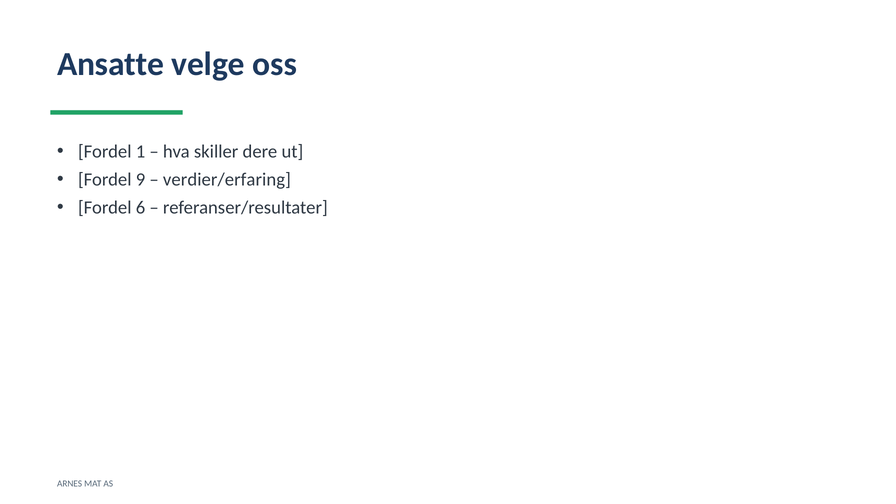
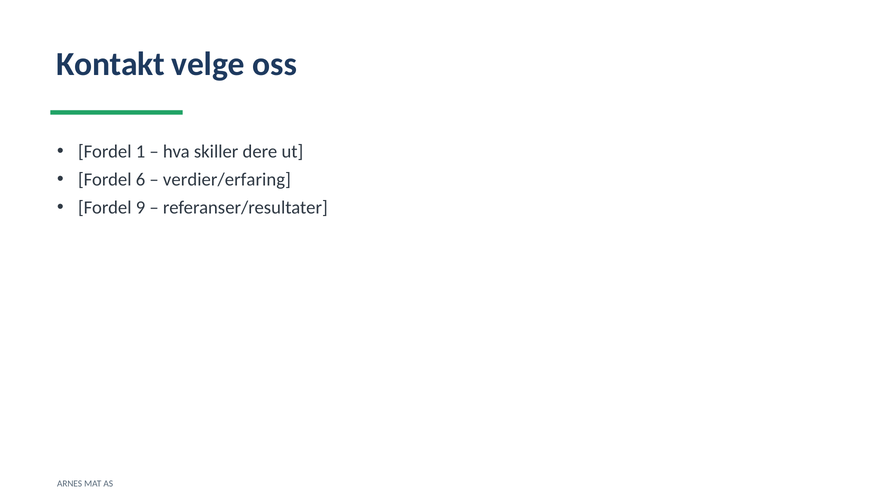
Ansatte: Ansatte -> Kontakt
9: 9 -> 6
6: 6 -> 9
